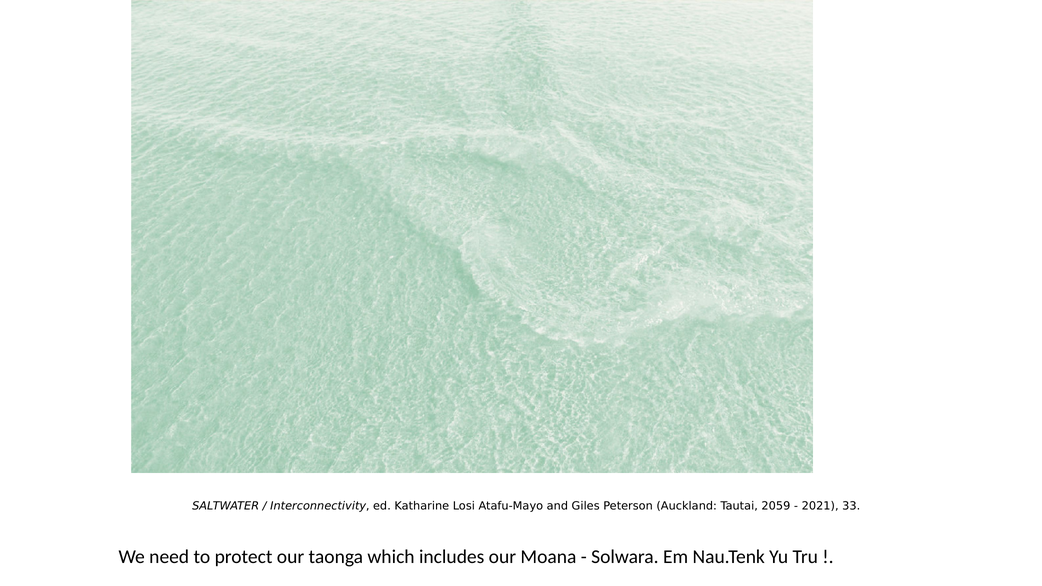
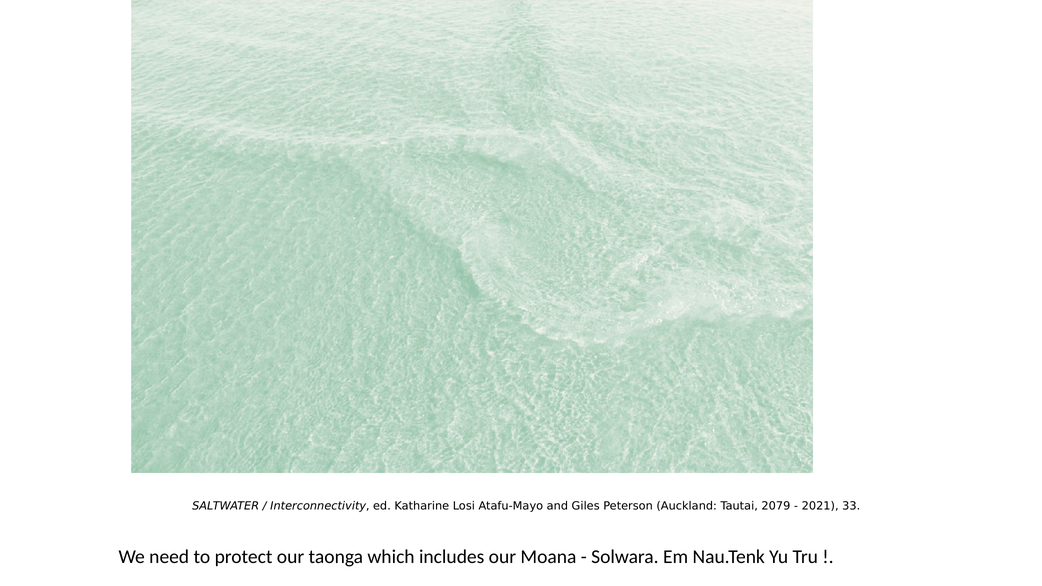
2059: 2059 -> 2079
